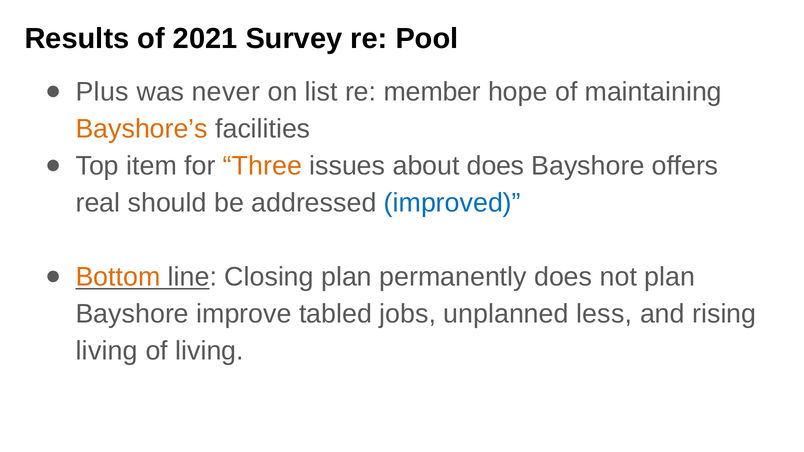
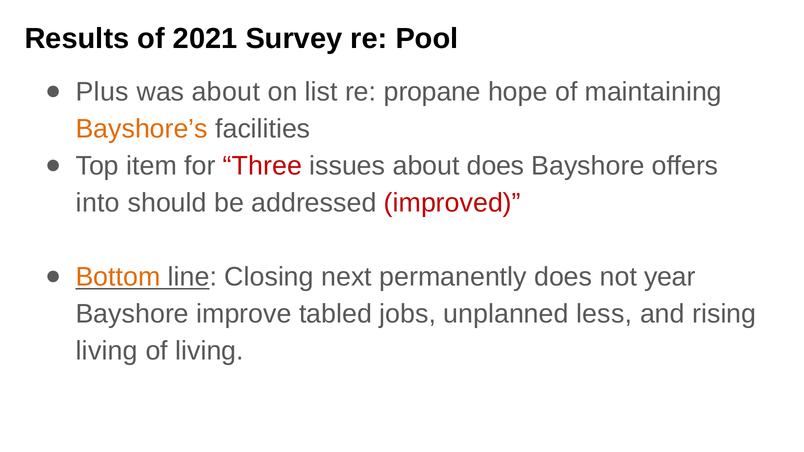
was never: never -> about
member: member -> propane
Three colour: orange -> red
real: real -> into
improved colour: blue -> red
Closing plan: plan -> next
not plan: plan -> year
